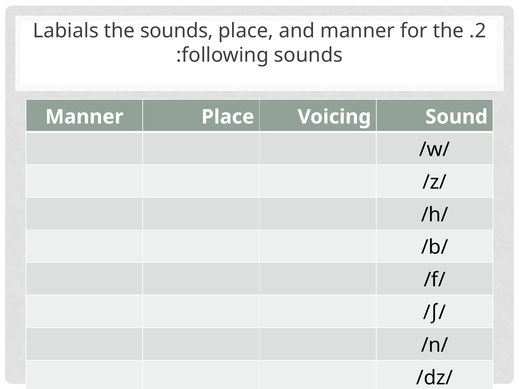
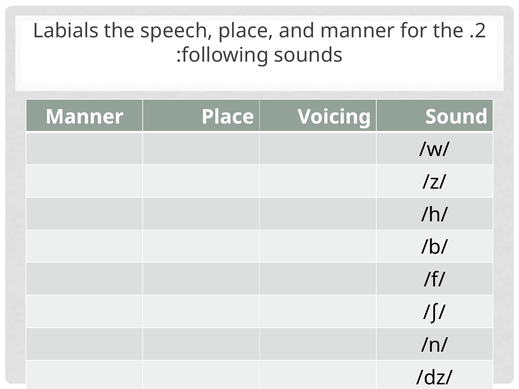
the sounds: sounds -> speech
